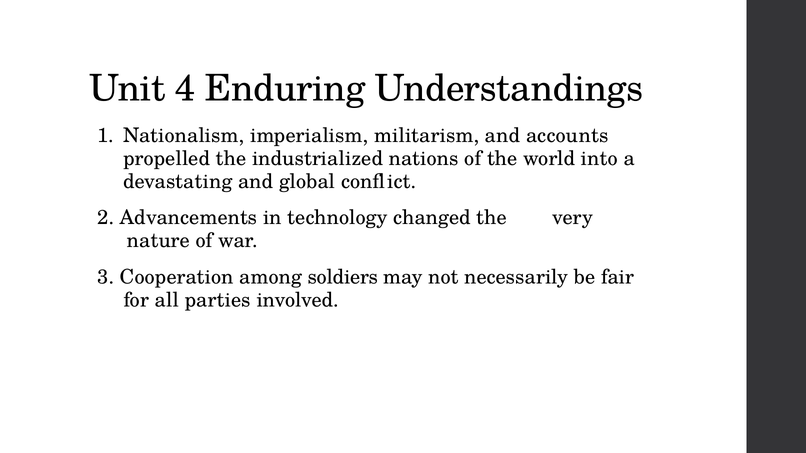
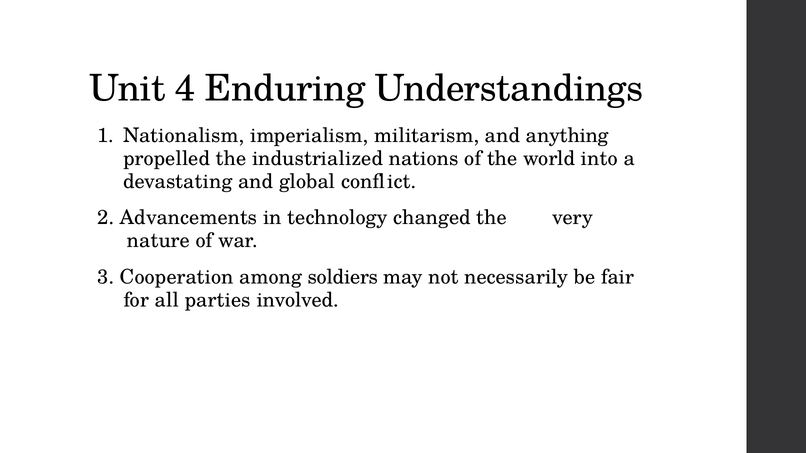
accounts: accounts -> anything
